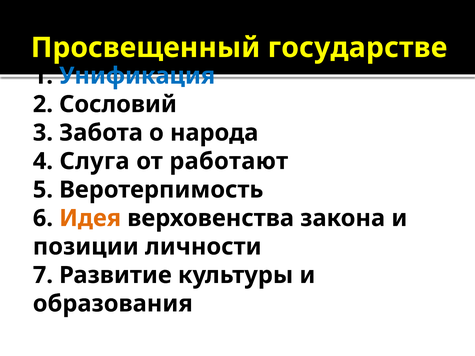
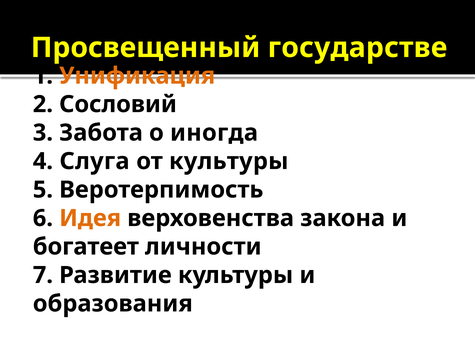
Унификация colour: blue -> orange
народа: народа -> иногда
от работают: работают -> культуры
позиции: позиции -> богатеет
